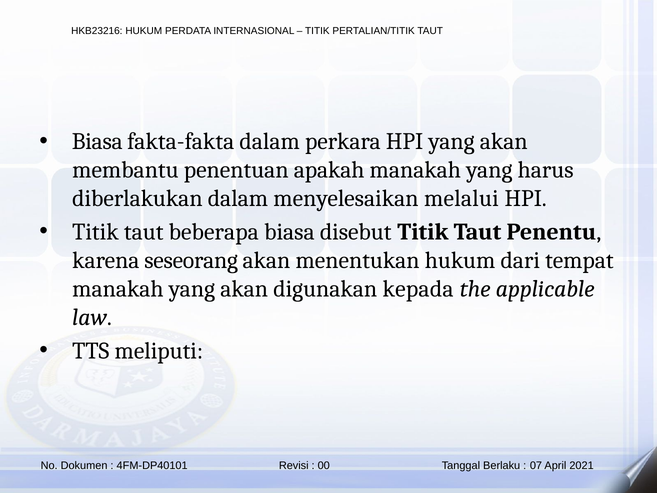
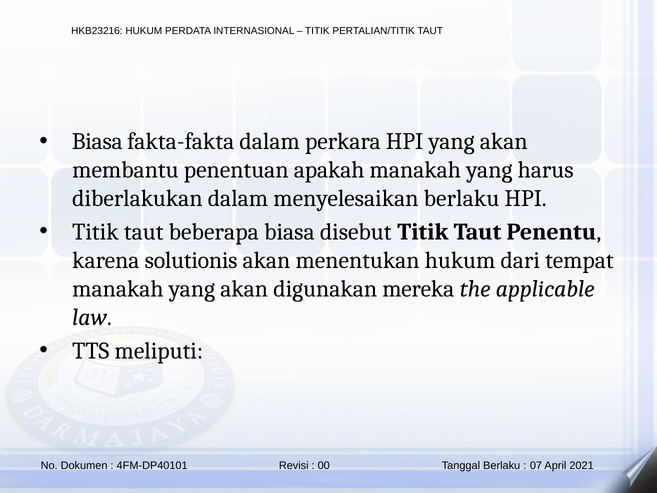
menyelesaikan melalui: melalui -> berlaku
seseorang: seseorang -> solutionis
kepada: kepada -> mereka
